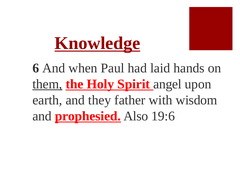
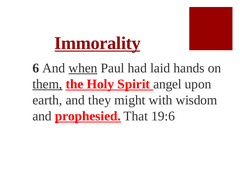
Knowledge: Knowledge -> Immorality
when underline: none -> present
father: father -> might
Also: Also -> That
